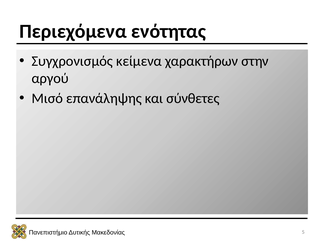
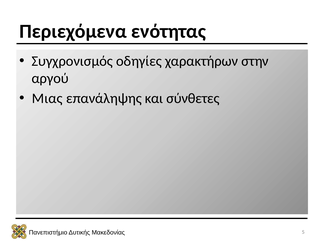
κείμενα: κείμενα -> οδηγίες
Μισό: Μισό -> Μιας
